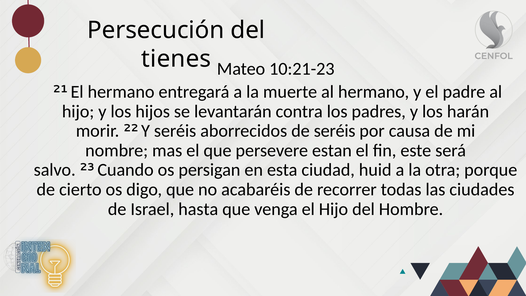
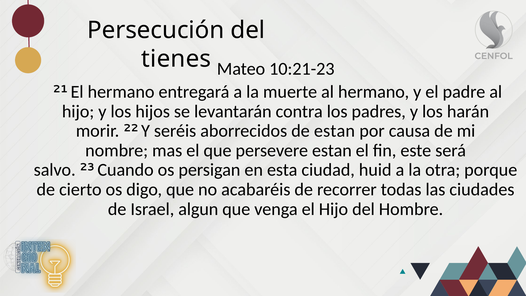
de seréis: seréis -> estan
hasta: hasta -> algun
